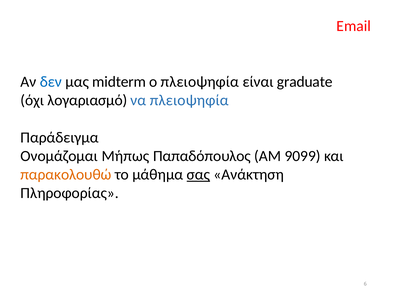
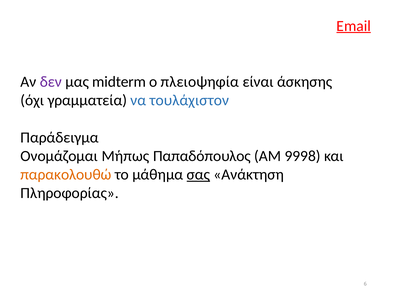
Email underline: none -> present
δεν colour: blue -> purple
graduate: graduate -> άσκησης
λογαριασμό: λογαριασμό -> γραμματεία
να πλειοψηφία: πλειοψηφία -> τουλάχιστον
9099: 9099 -> 9998
